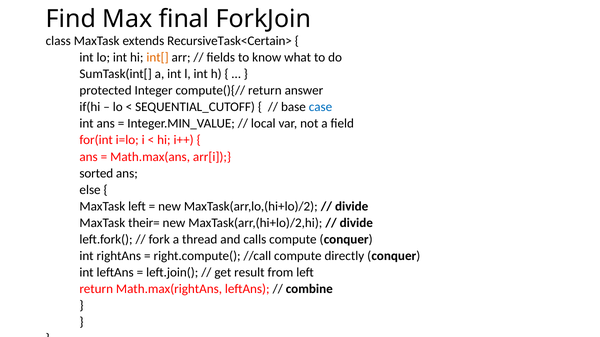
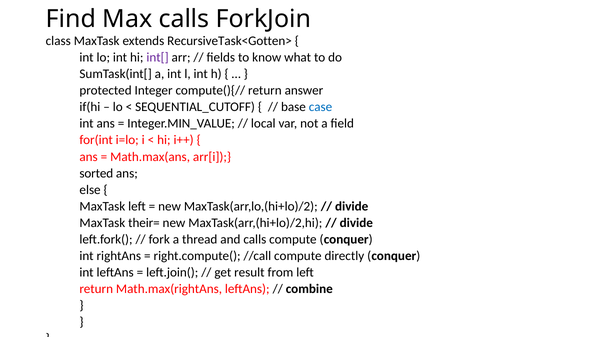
Max final: final -> calls
RecursiveTask<Certain>: RecursiveTask<Certain> -> RecursiveTask<Gotten>
int[ colour: orange -> purple
